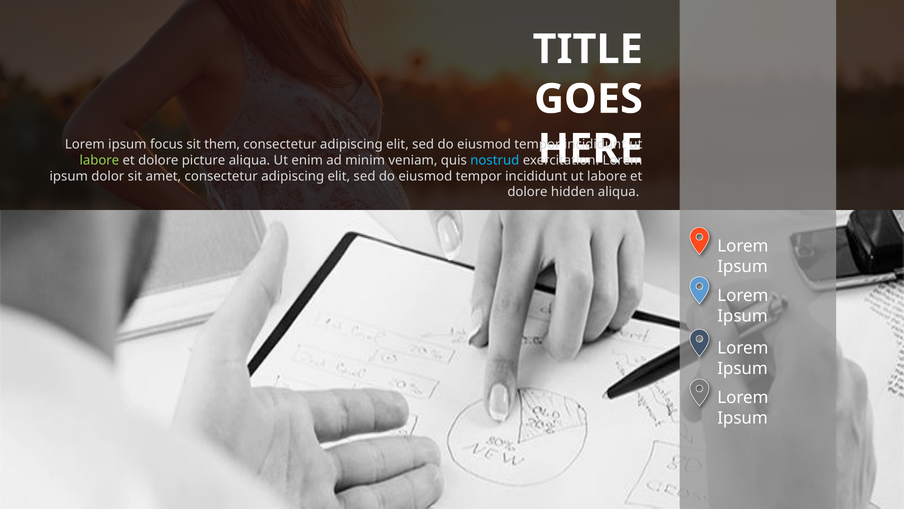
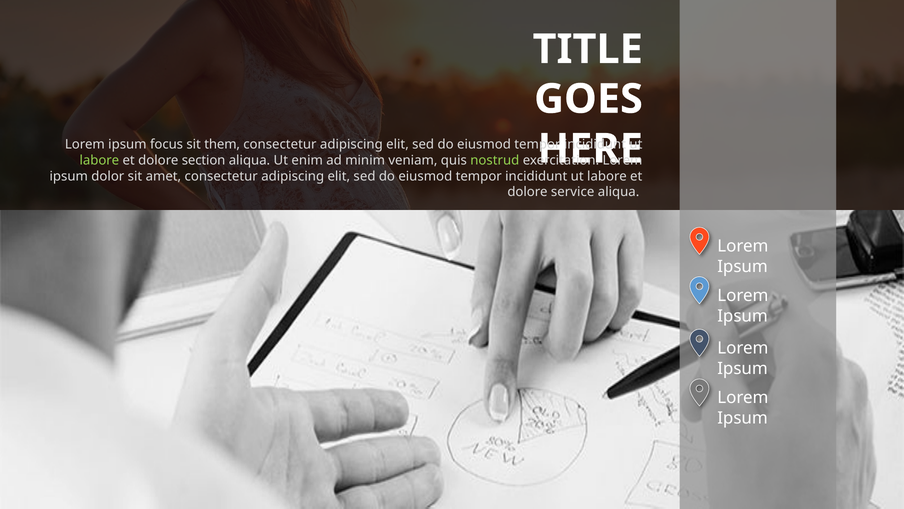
picture: picture -> section
nostrud colour: light blue -> light green
hidden: hidden -> service
